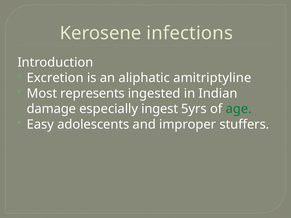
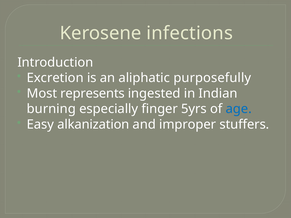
amitriptyline: amitriptyline -> purposefully
damage: damage -> burning
ingest: ingest -> finger
age colour: green -> blue
adolescents: adolescents -> alkanization
